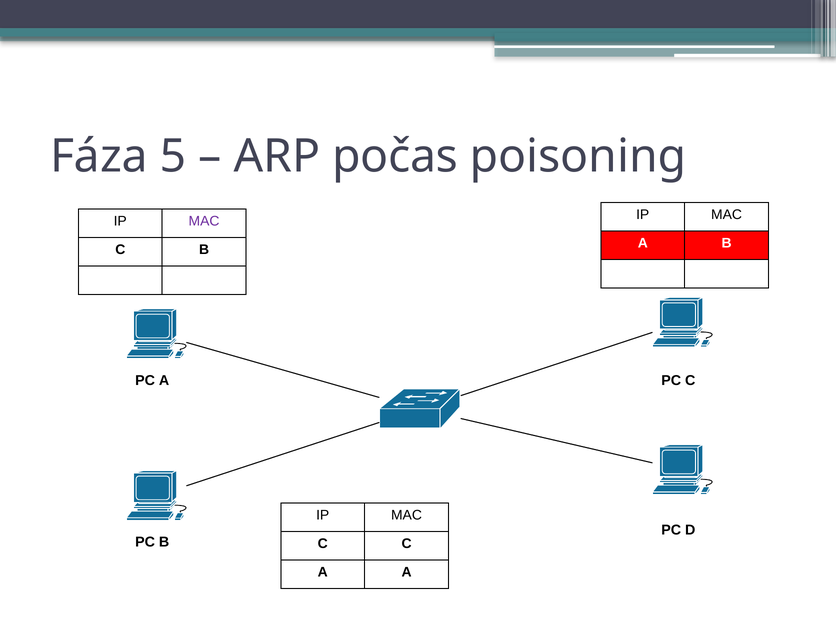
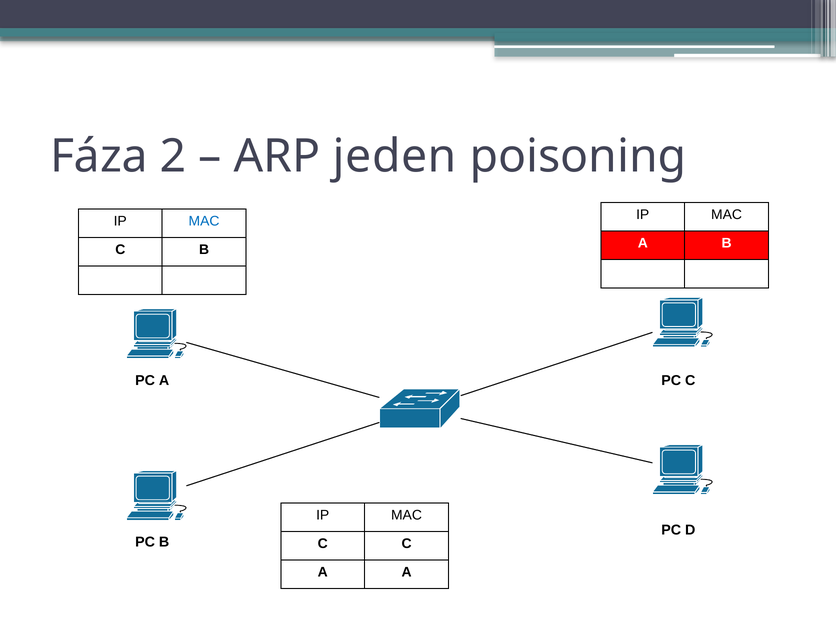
5: 5 -> 2
počas: počas -> jeden
MAC at (204, 221) colour: purple -> blue
